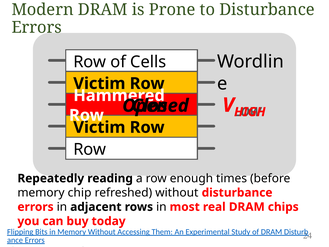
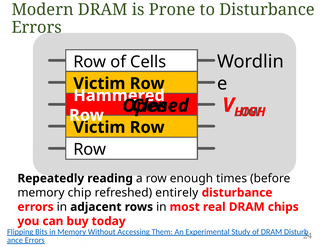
refreshed without: without -> entirely
